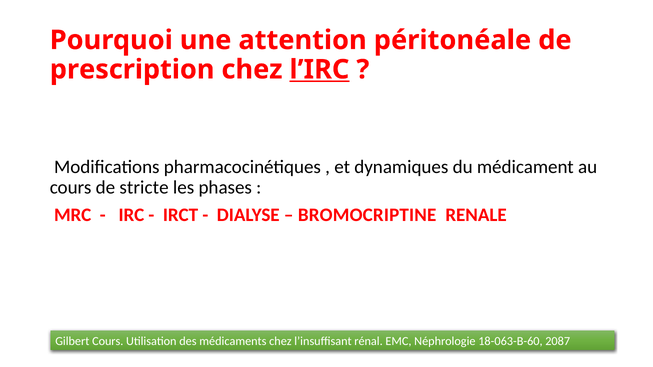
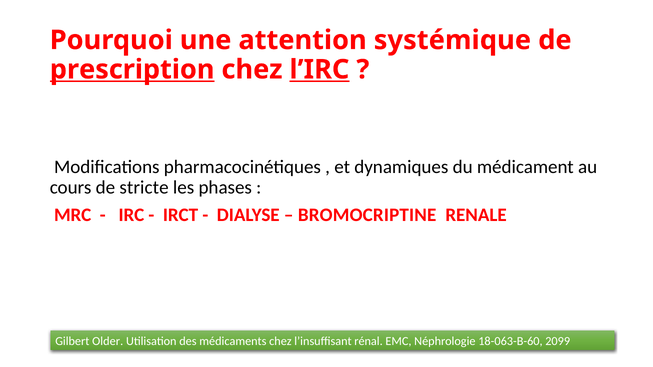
péritonéale: péritonéale -> systémique
prescription underline: none -> present
Gilbert Cours: Cours -> Older
2087: 2087 -> 2099
